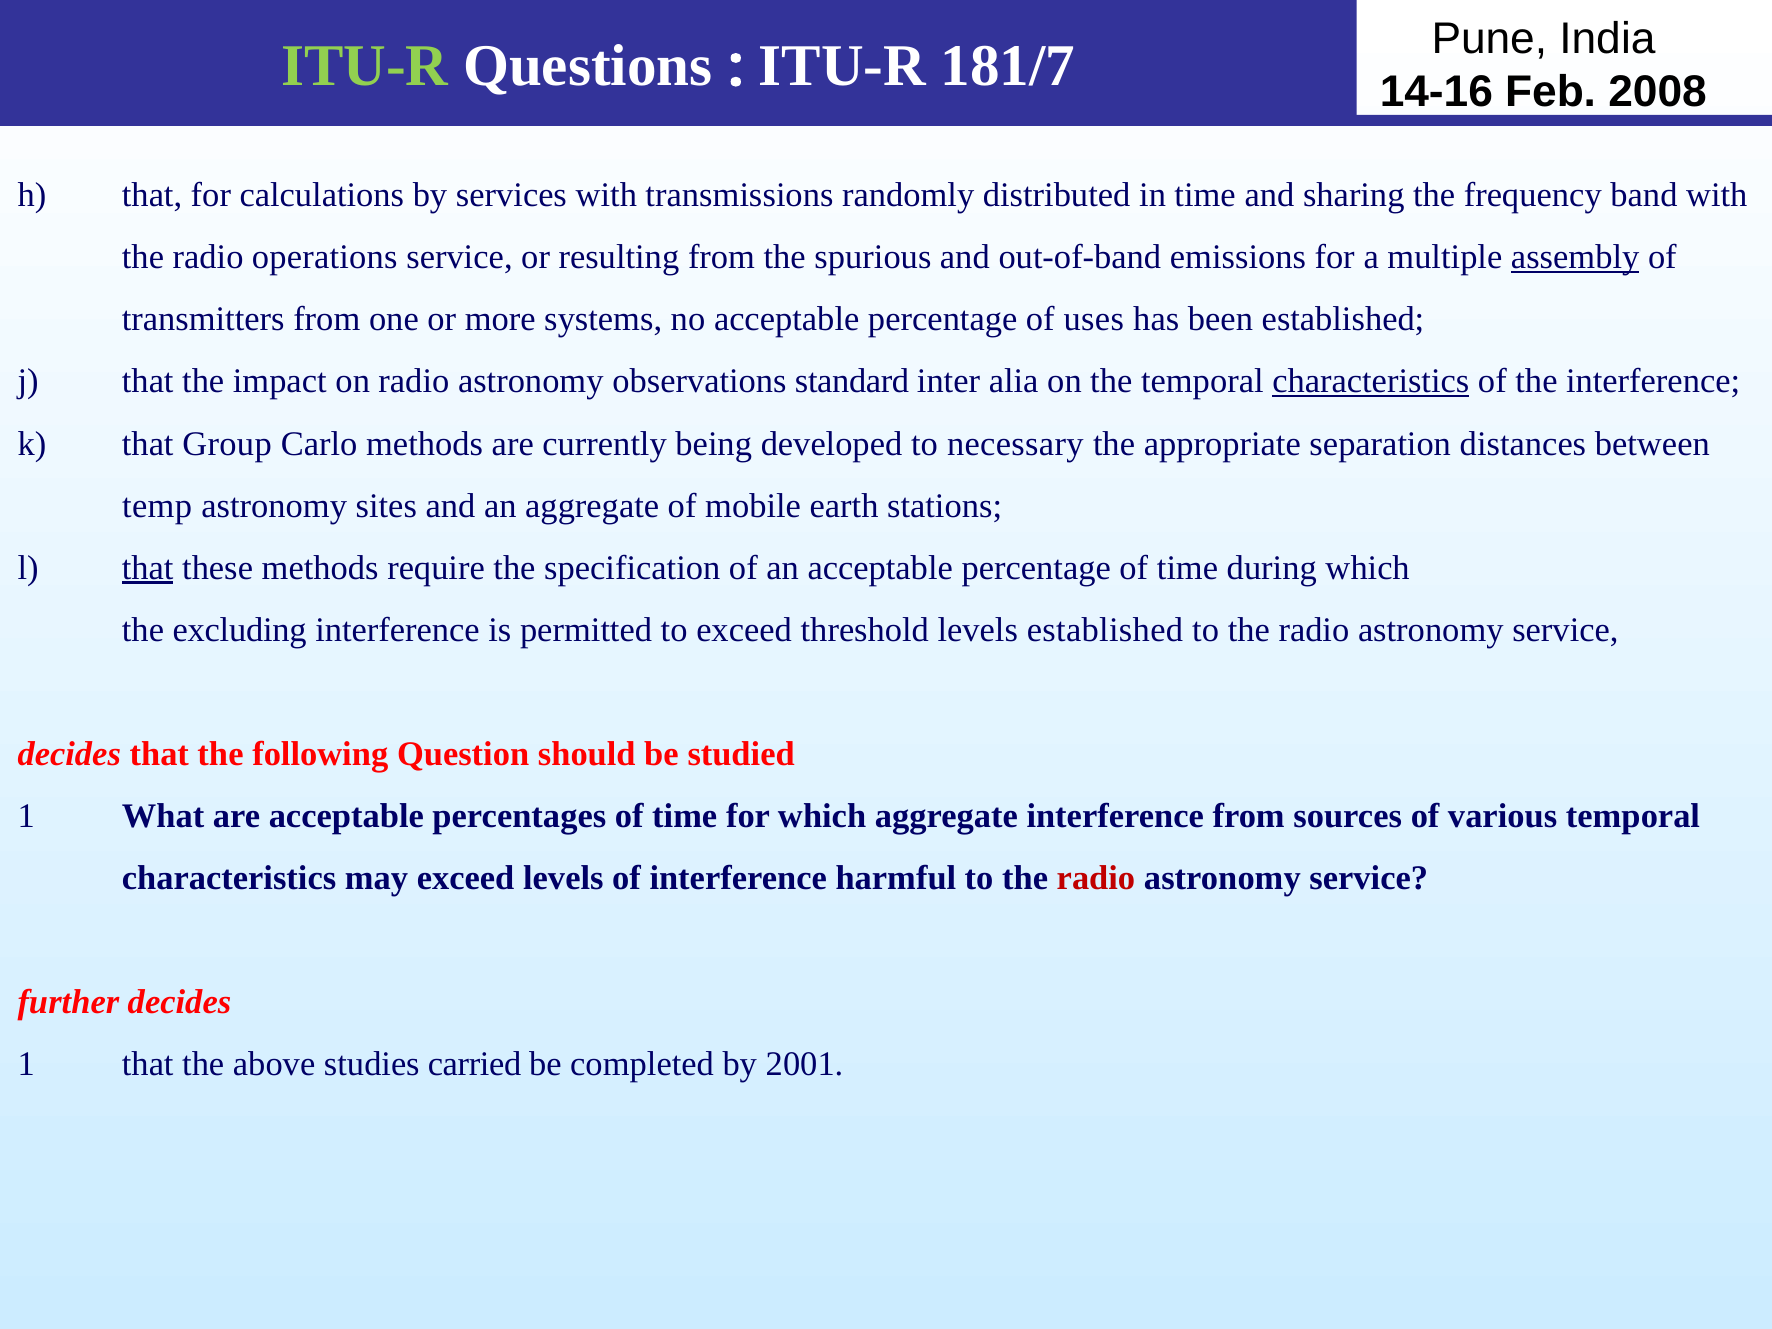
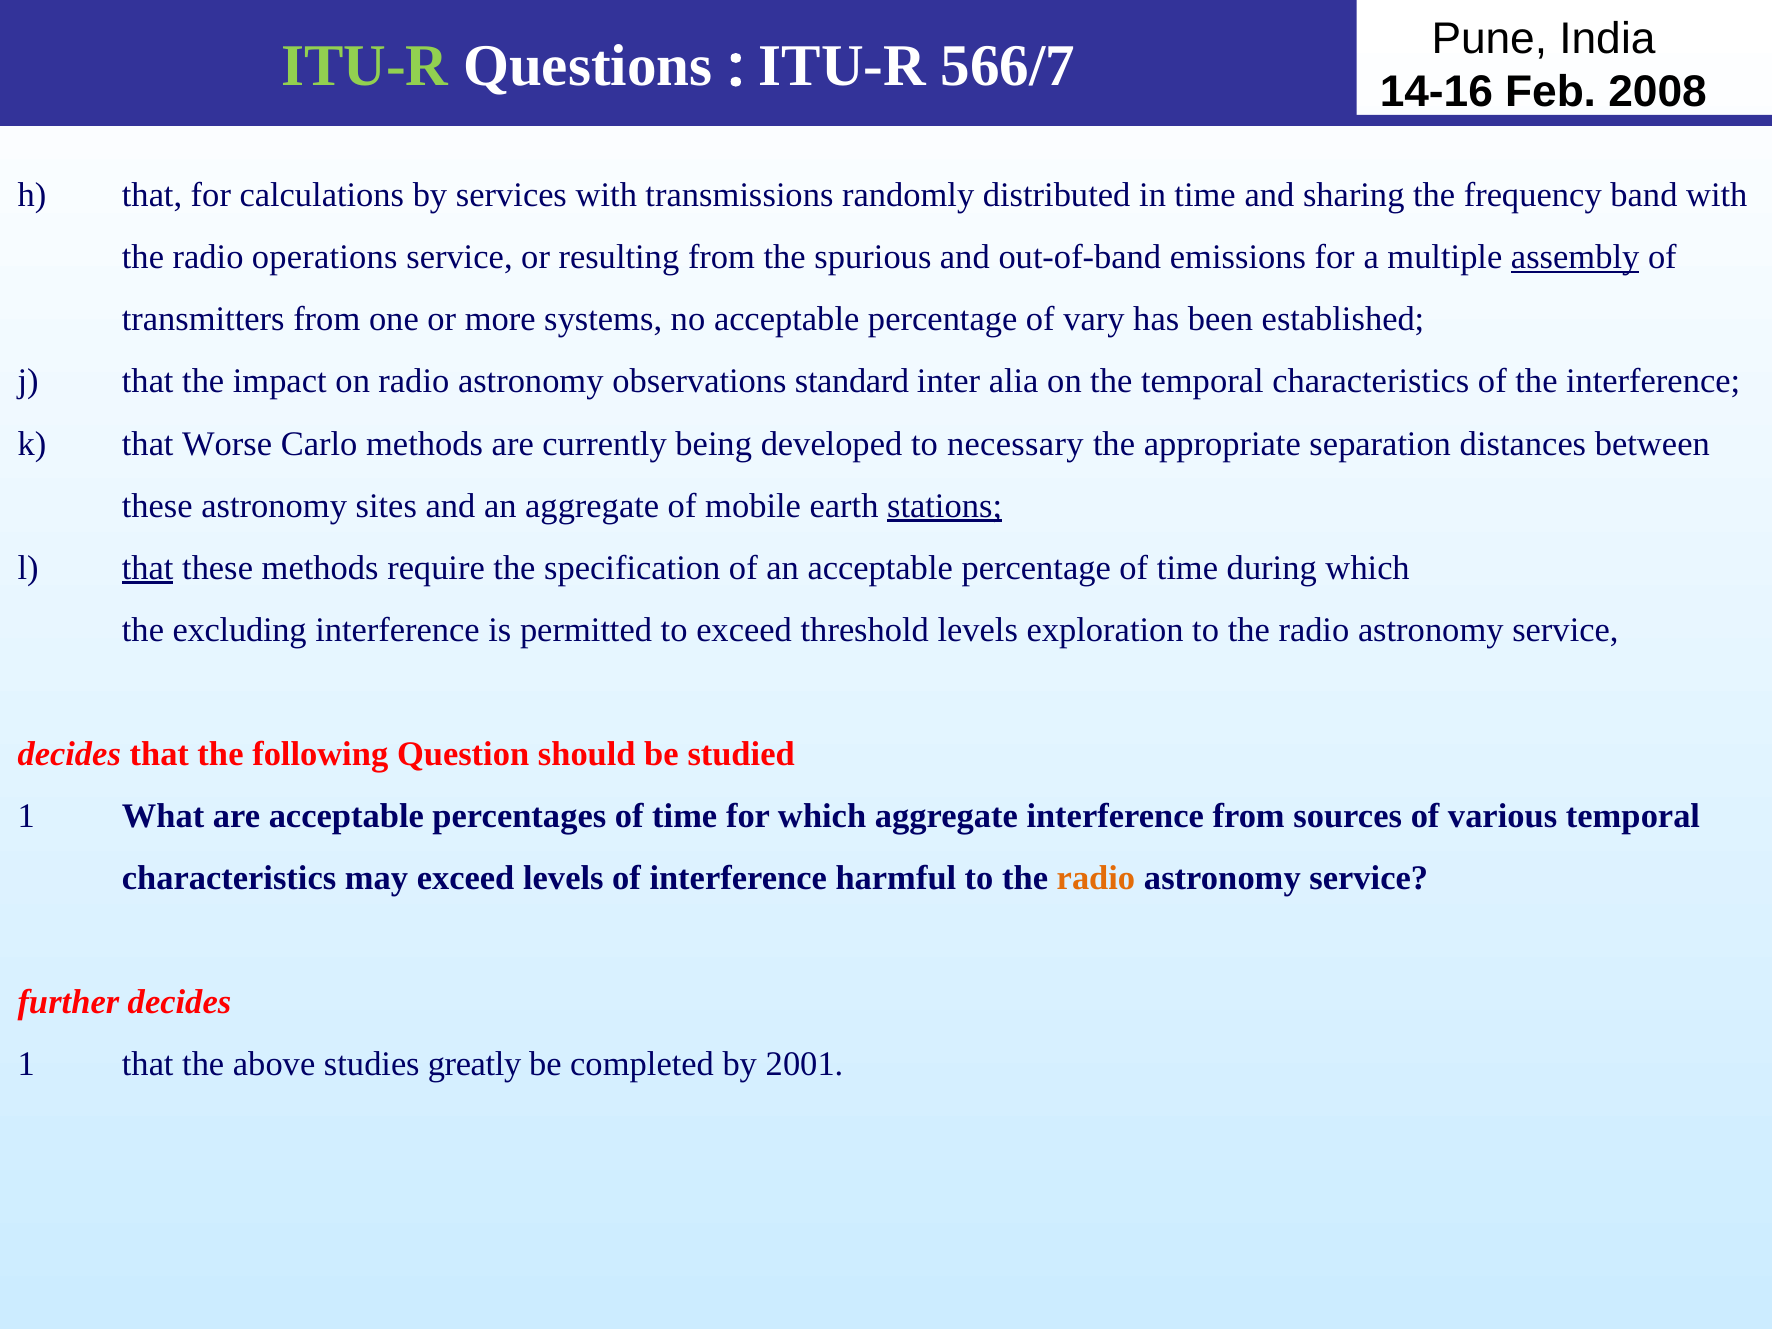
181/7: 181/7 -> 566/7
uses: uses -> vary
characteristics at (1371, 382) underline: present -> none
Group: Group -> Worse
temp at (157, 506): temp -> these
stations underline: none -> present
levels established: established -> exploration
radio at (1096, 878) colour: red -> orange
carried: carried -> greatly
